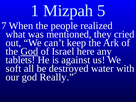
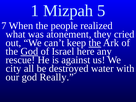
mentioned: mentioned -> atonement
the at (95, 43) underline: none -> present
tablets: tablets -> rescue
soft: soft -> city
